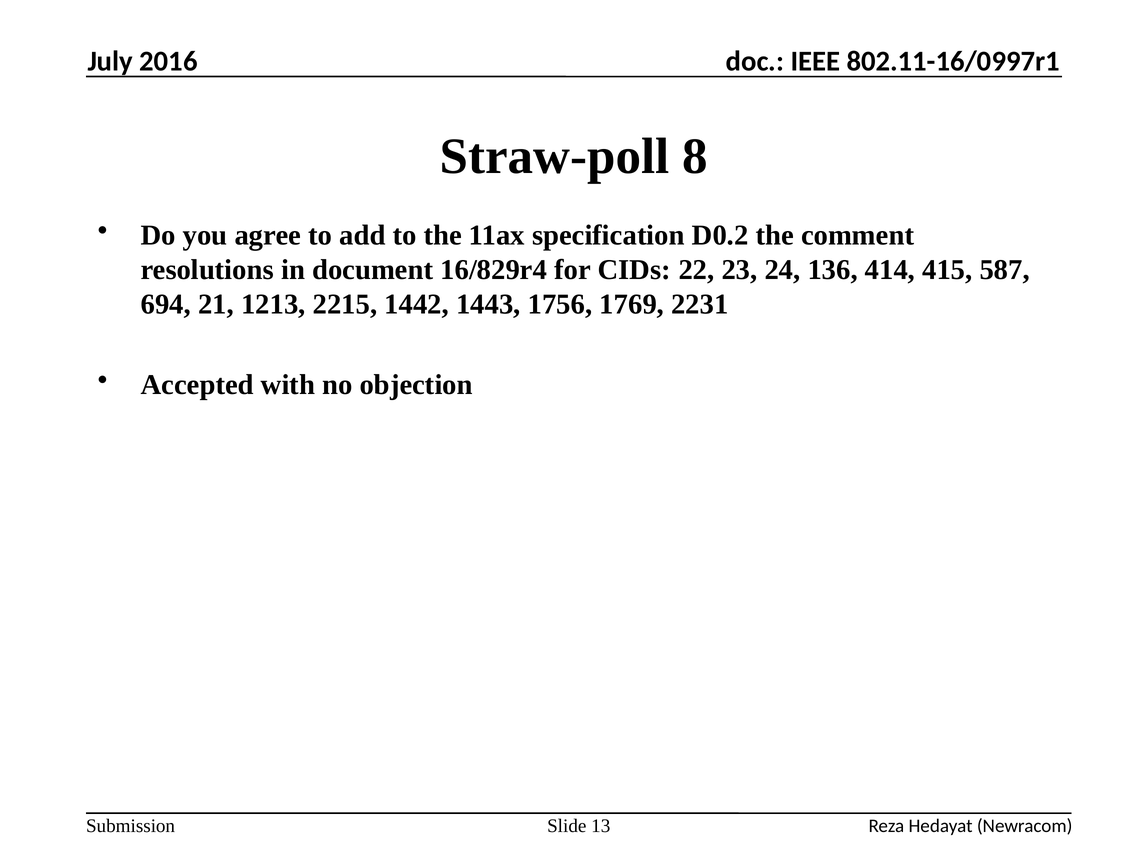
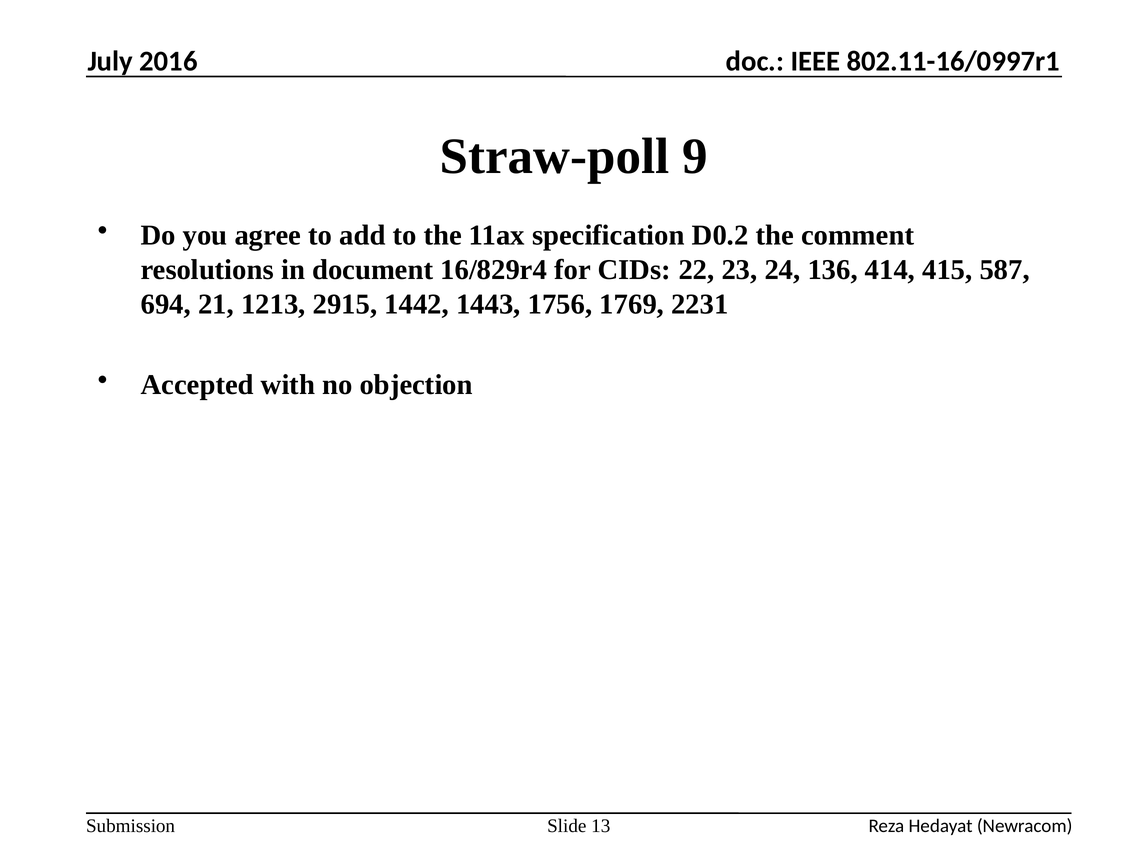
8: 8 -> 9
2215: 2215 -> 2915
